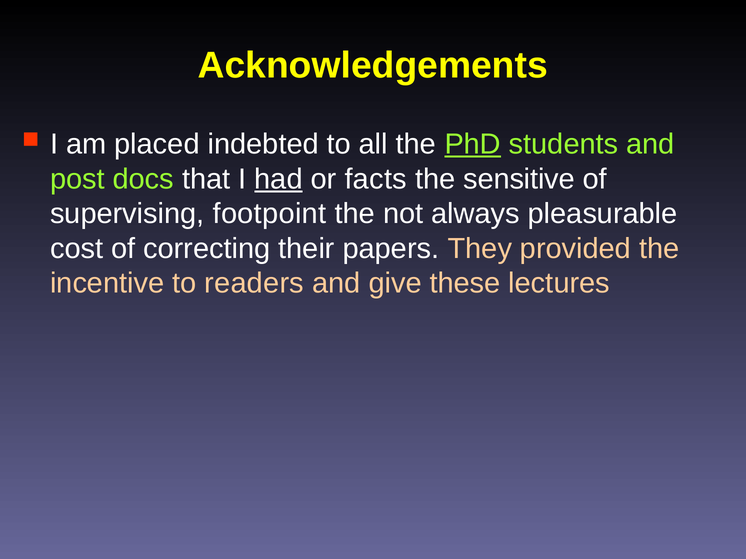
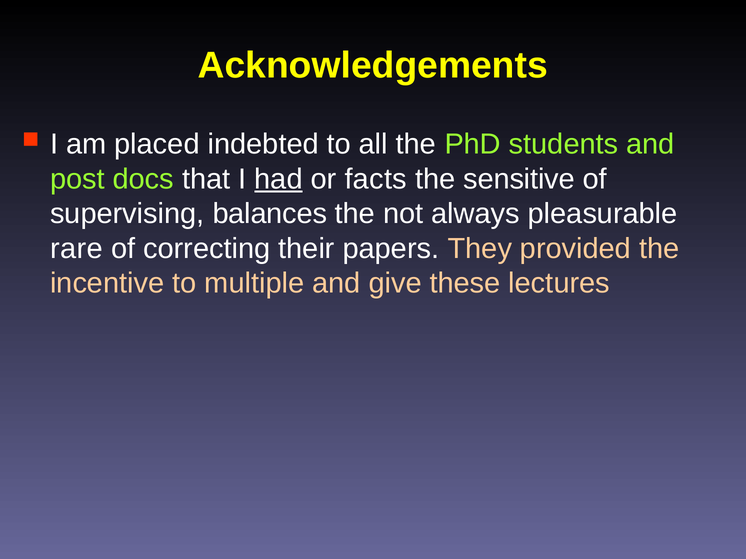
PhD underline: present -> none
footpoint: footpoint -> balances
cost: cost -> rare
readers: readers -> multiple
